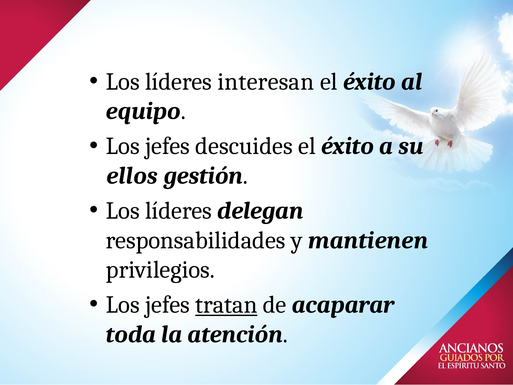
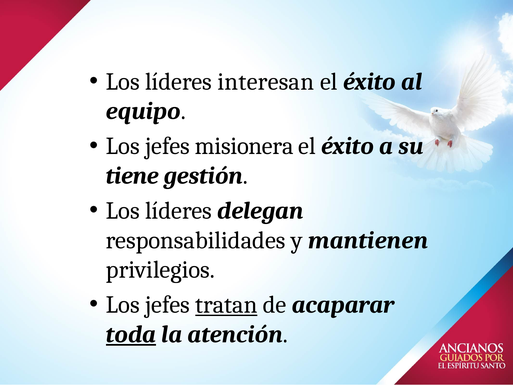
descuides: descuides -> misionera
ellos: ellos -> tiene
toda underline: none -> present
